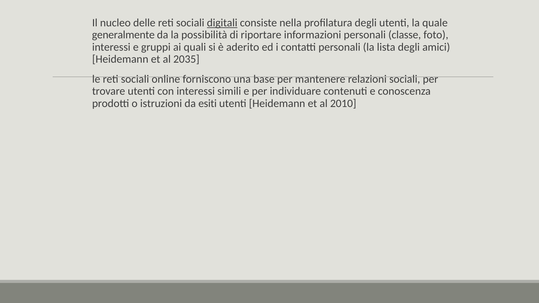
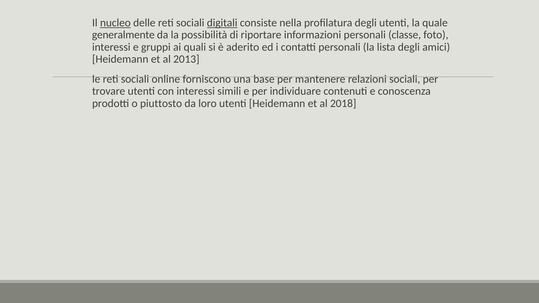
nucleo underline: none -> present
2035: 2035 -> 2013
istruzioni: istruzioni -> piuttosto
esiti: esiti -> loro
2010: 2010 -> 2018
